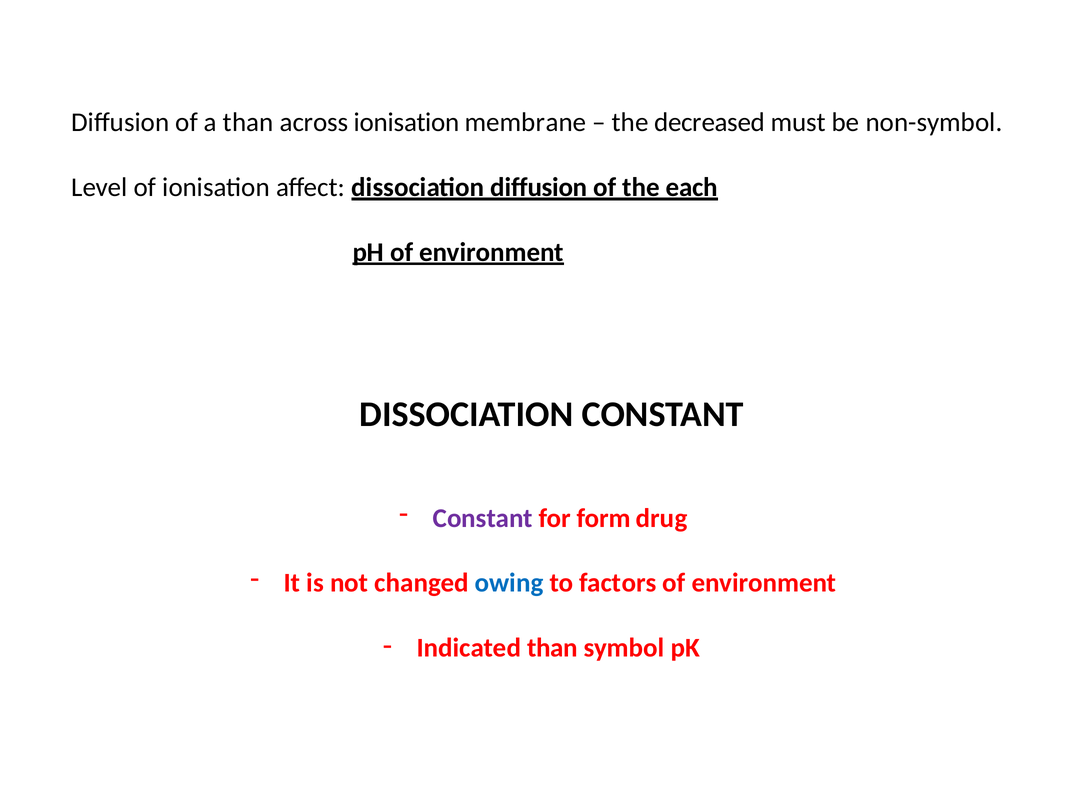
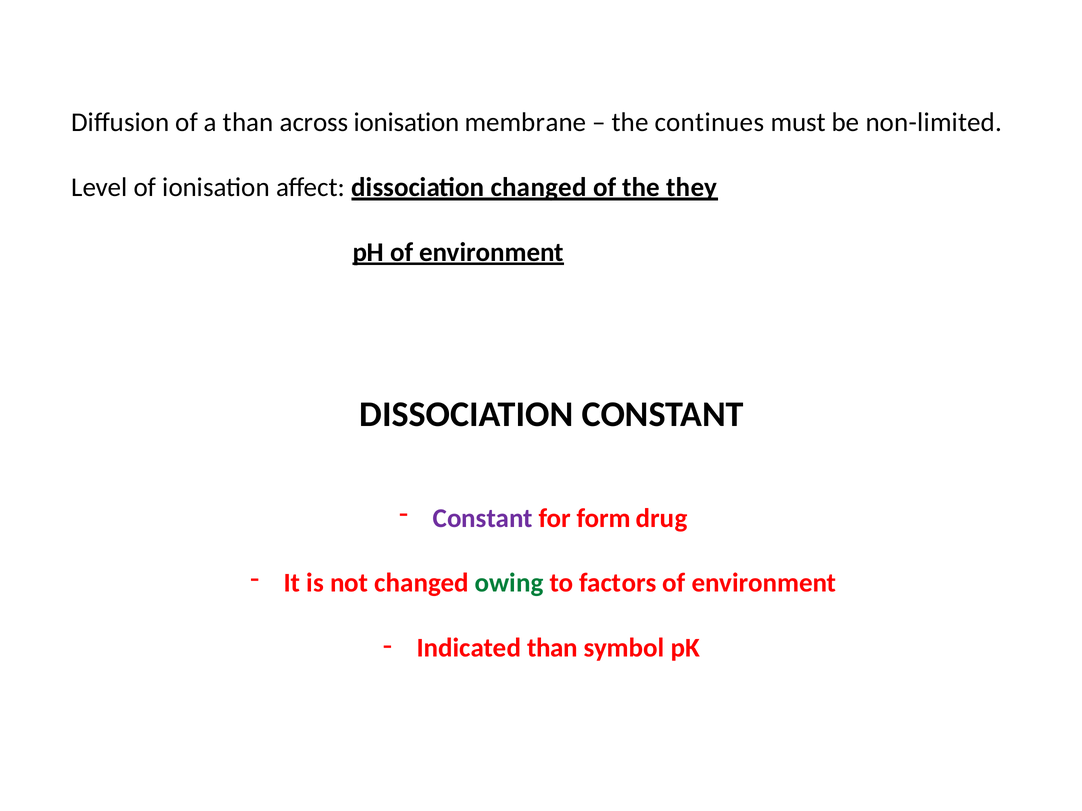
decreased: decreased -> continues
non-symbol: non-symbol -> non-limited
dissociation diffusion: diffusion -> changed
each: each -> they
owing colour: blue -> green
